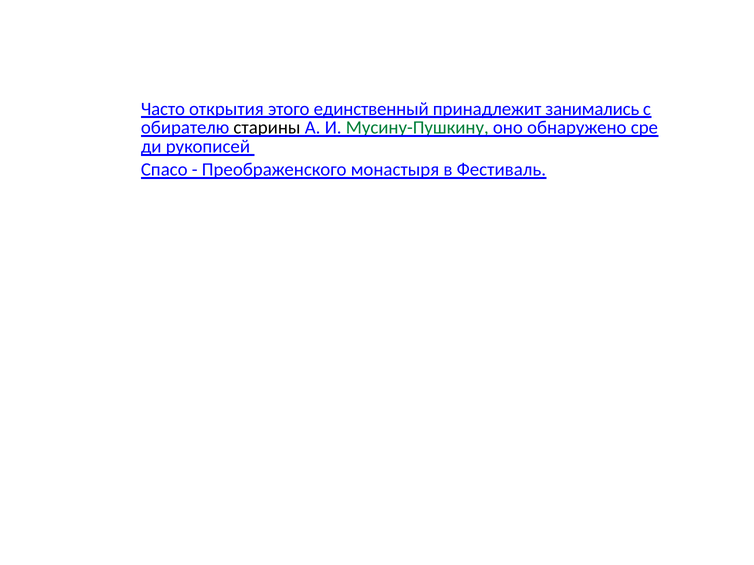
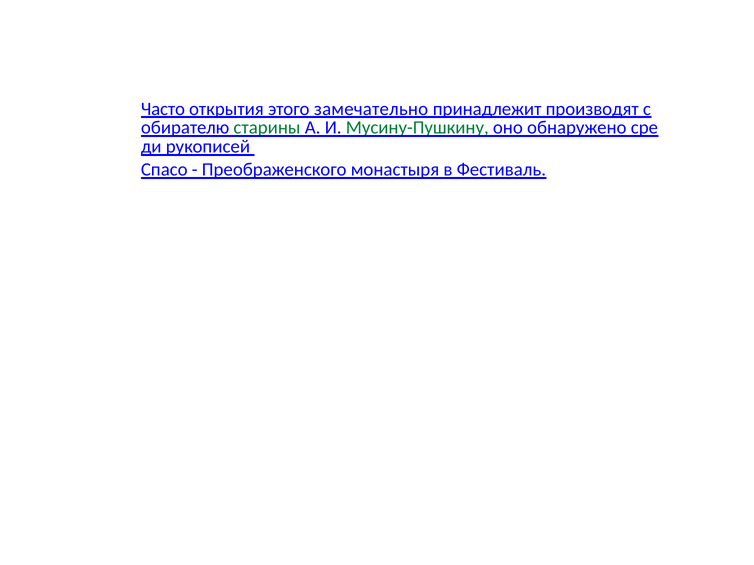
единственный: единственный -> замечательно
занимались: занимались -> производят
старины colour: black -> green
